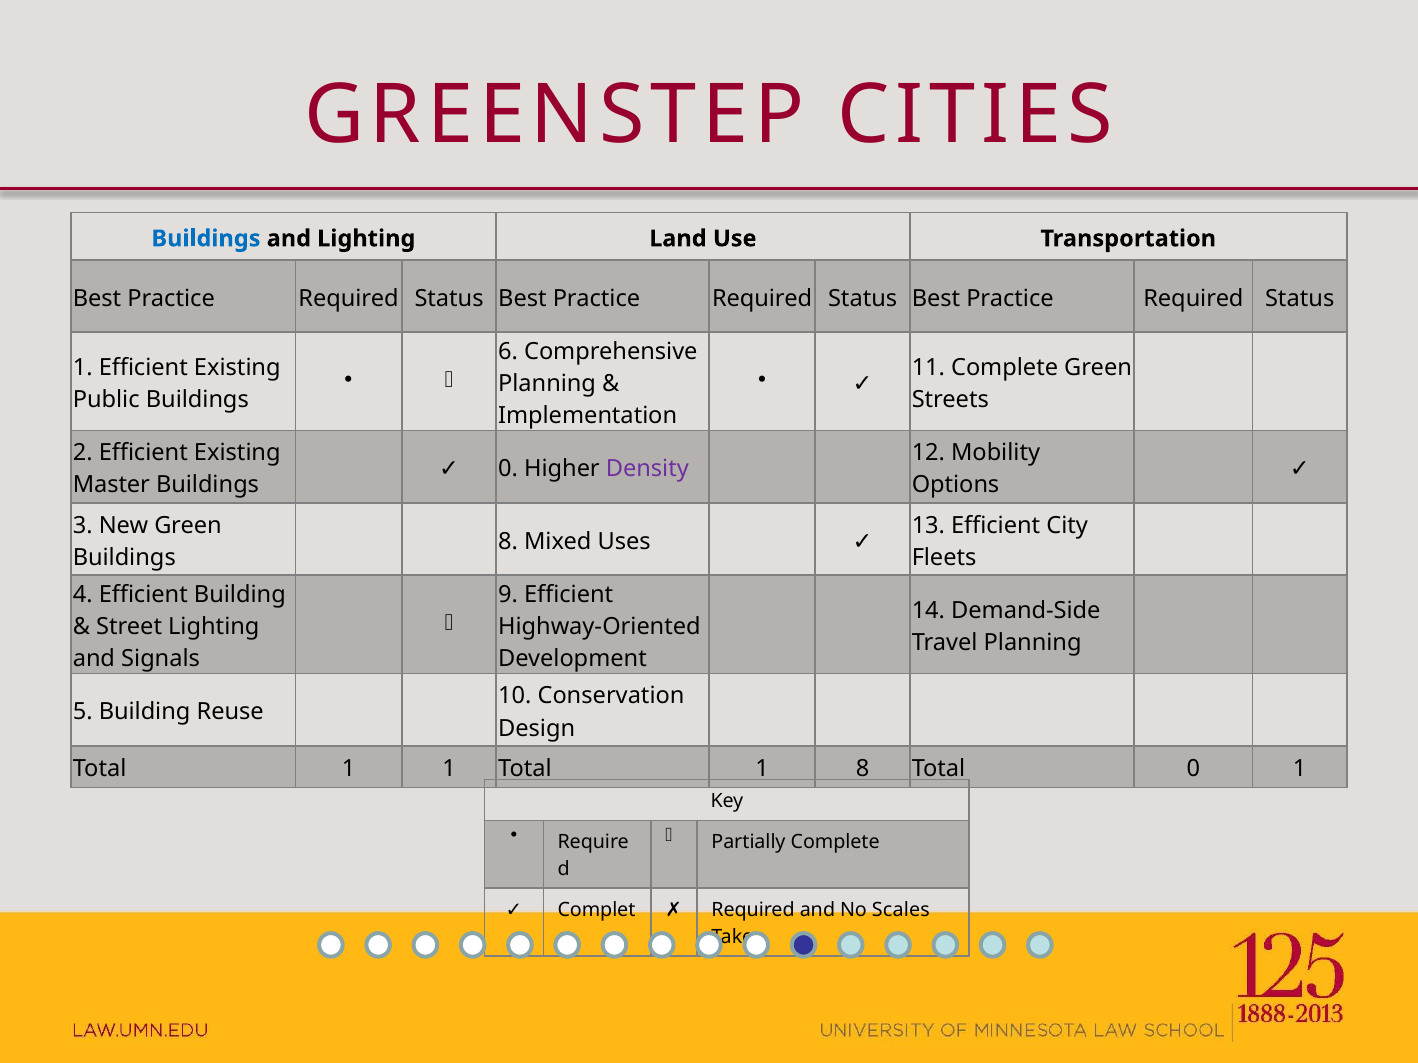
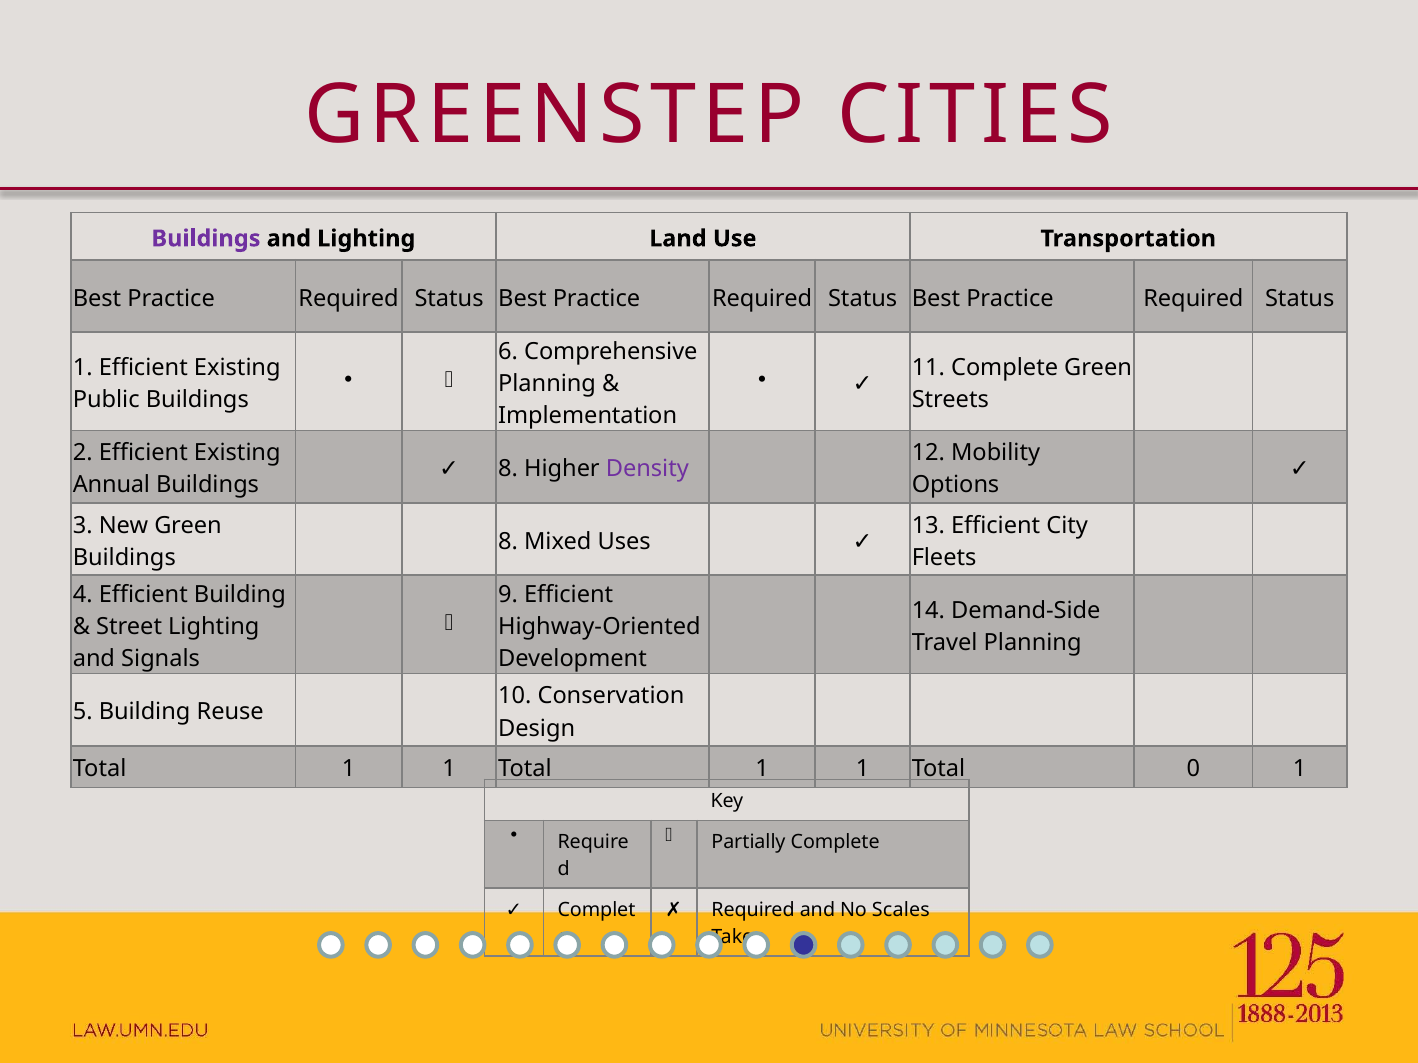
Buildings at (206, 239) colour: blue -> purple
0 at (508, 469): 0 -> 8
Master: Master -> Annual
1 Total 1 8: 8 -> 1
